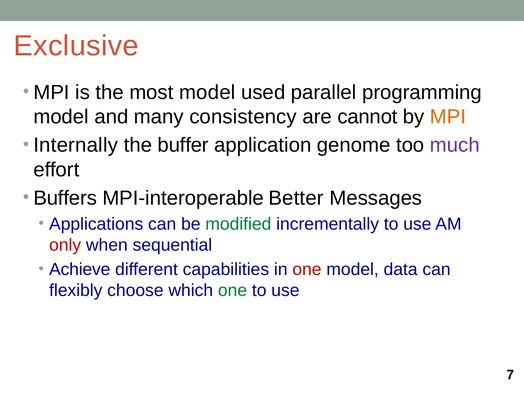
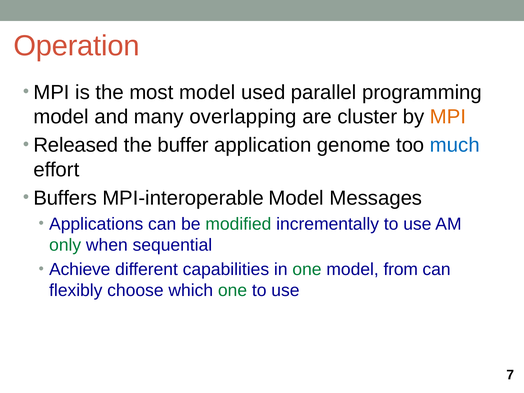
Exclusive: Exclusive -> Operation
consistency: consistency -> overlapping
cannot: cannot -> cluster
Internally: Internally -> Released
much colour: purple -> blue
MPI-interoperable Better: Better -> Model
only colour: red -> green
one at (307, 269) colour: red -> green
data: data -> from
